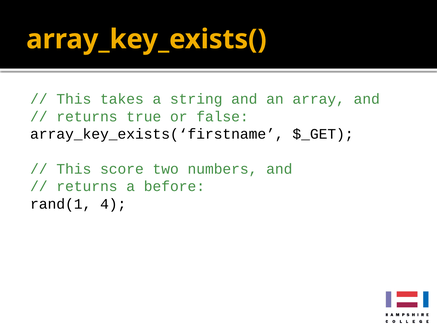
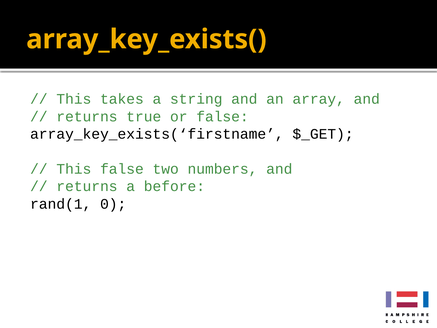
This score: score -> false
4: 4 -> 0
